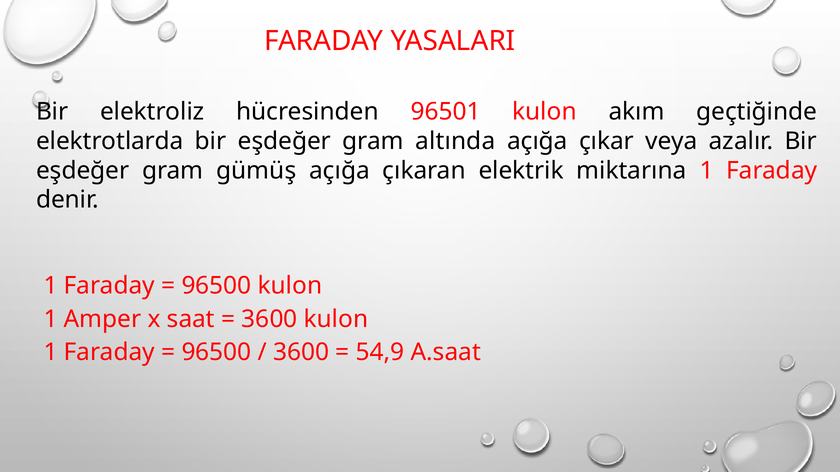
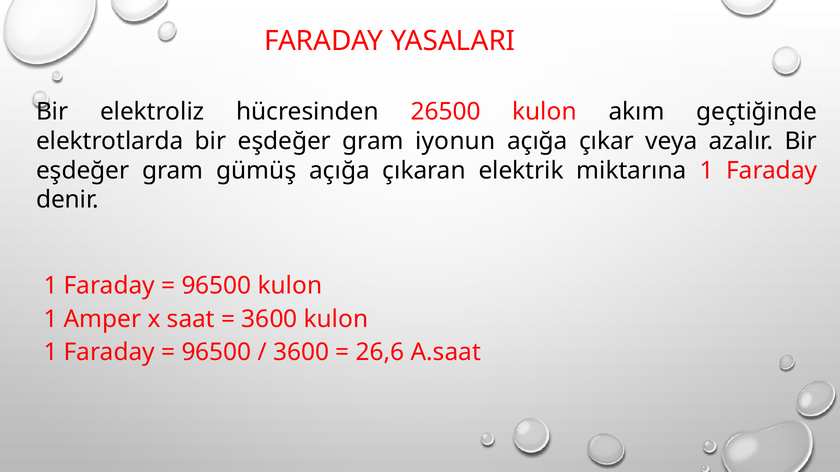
96501: 96501 -> 26500
altında: altında -> iyonun
54,9: 54,9 -> 26,6
